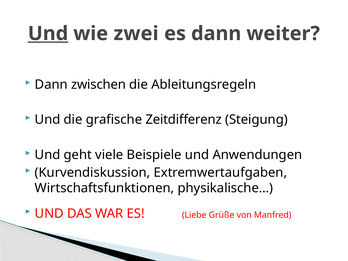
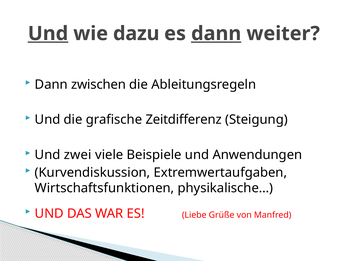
zwei: zwei -> dazu
dann at (216, 34) underline: none -> present
geht: geht -> zwei
